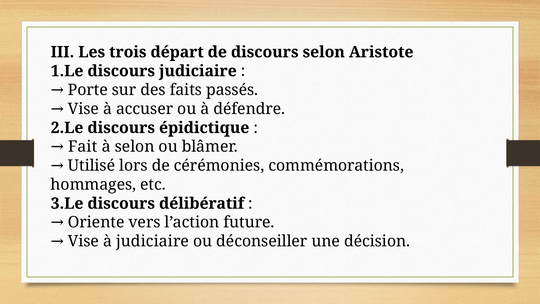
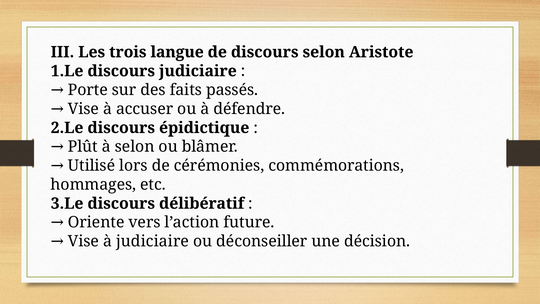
départ: départ -> langue
Fait: Fait -> Plût
